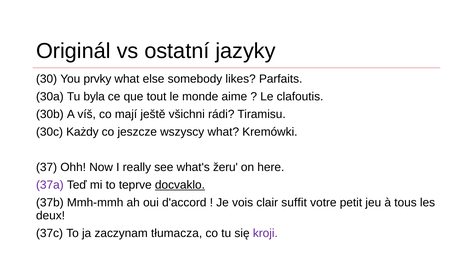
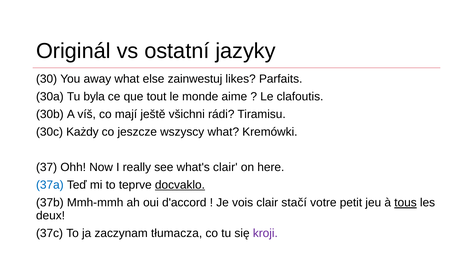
prvky: prvky -> away
somebody: somebody -> zainwestuj
what's žeru: žeru -> clair
37a colour: purple -> blue
suffit: suffit -> stačí
tous underline: none -> present
